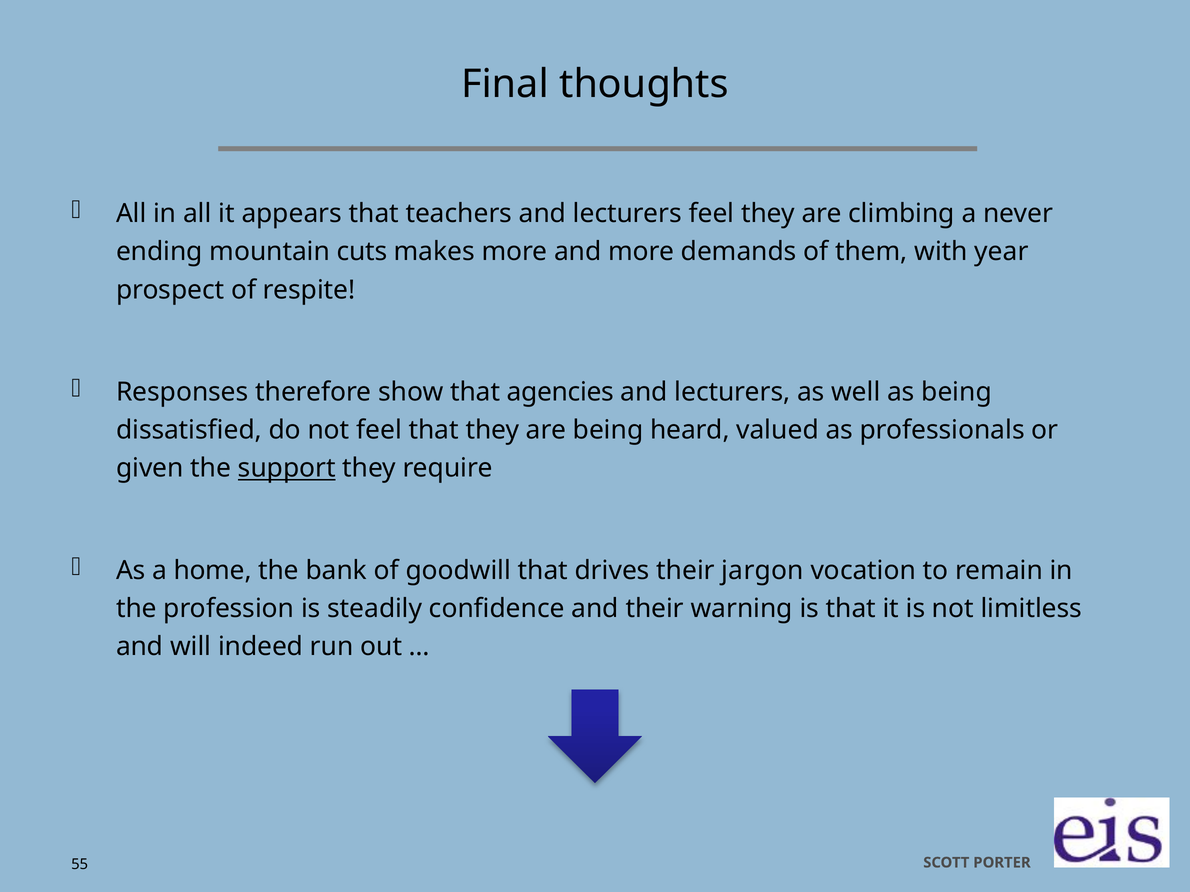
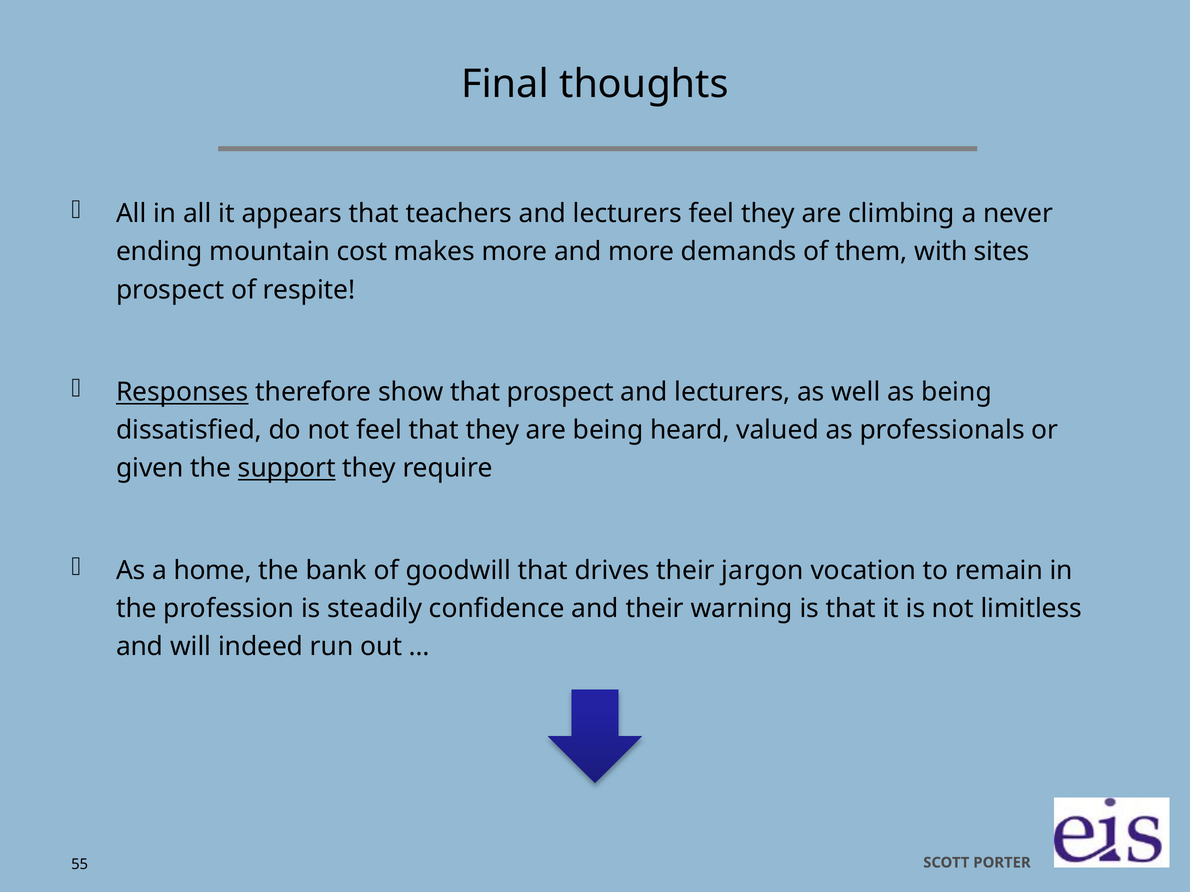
cuts: cuts -> cost
year: year -> sites
Responses underline: none -> present
that agencies: agencies -> prospect
